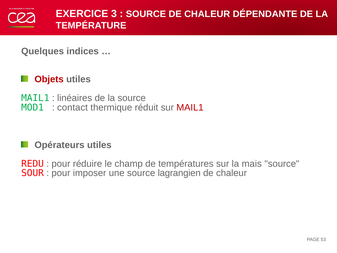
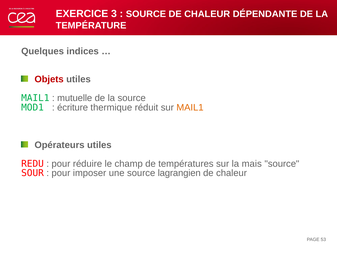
linéaires: linéaires -> mutuelle
contact: contact -> écriture
MAIL1 at (190, 107) colour: red -> orange
